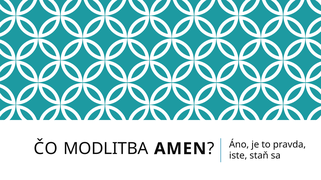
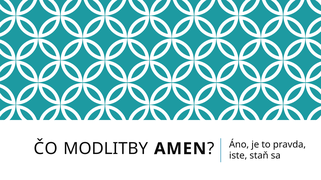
MODLITBA: MODLITBA -> MODLITBY
